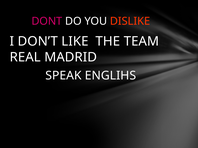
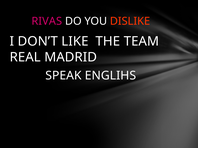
DONT: DONT -> RIVAS
